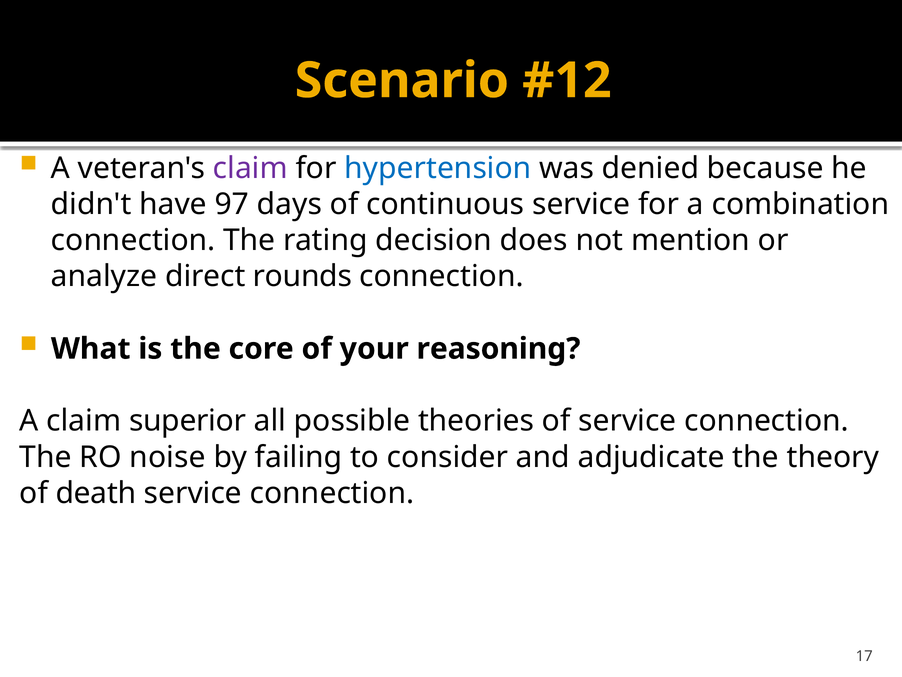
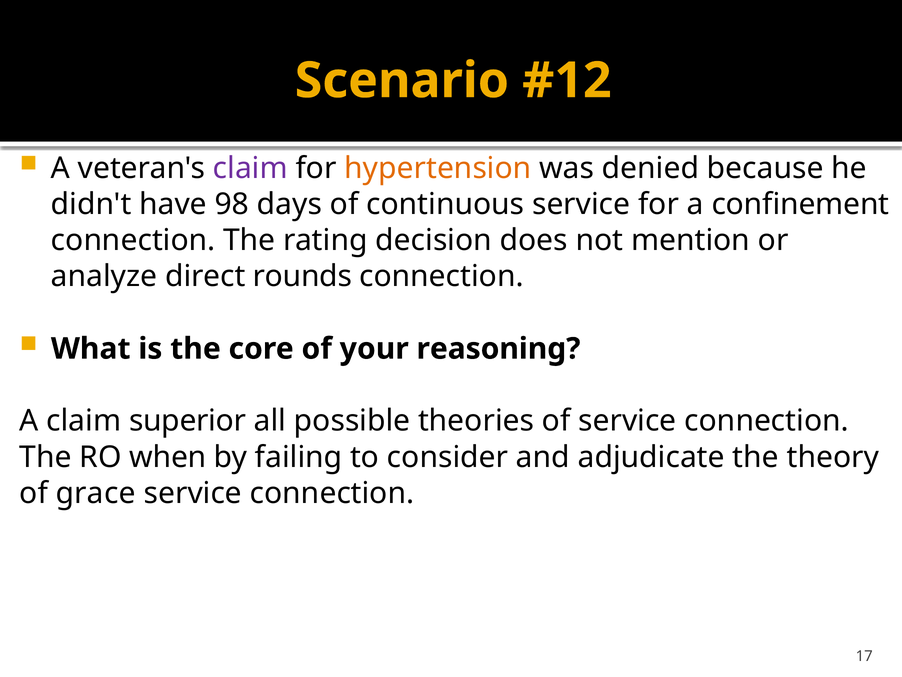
hypertension colour: blue -> orange
97: 97 -> 98
combination: combination -> confinement
noise: noise -> when
death: death -> grace
